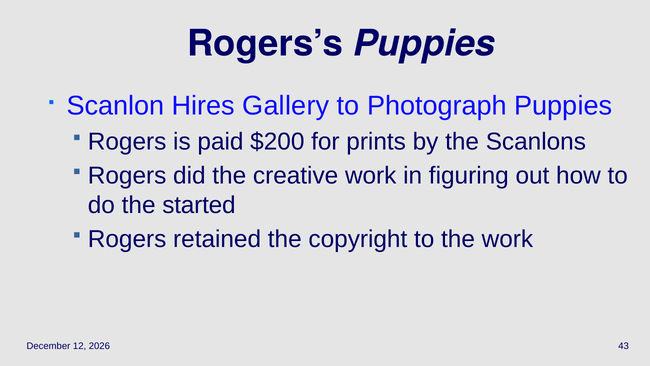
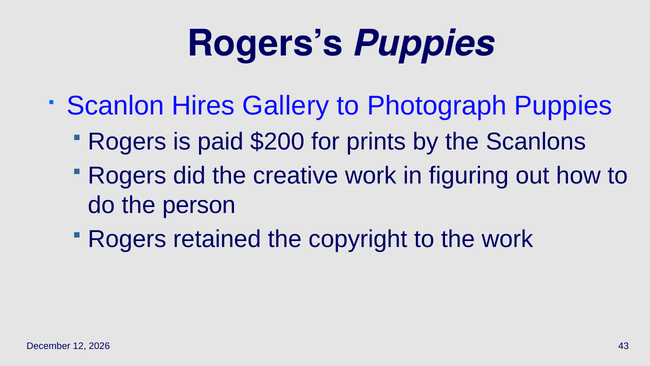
started: started -> person
